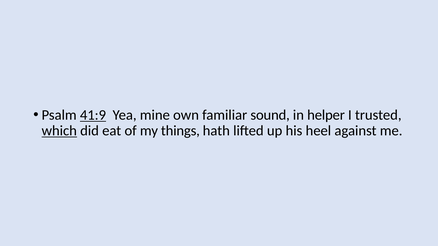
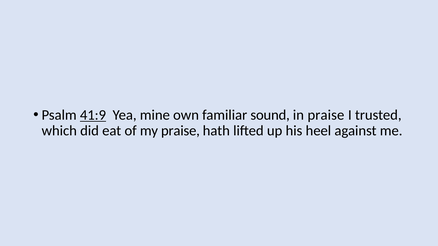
in helper: helper -> praise
which underline: present -> none
my things: things -> praise
